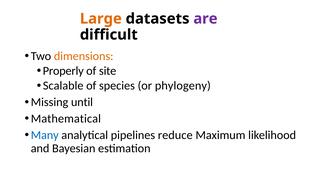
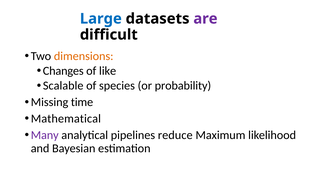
Large colour: orange -> blue
Properly: Properly -> Changes
site: site -> like
phylogeny: phylogeny -> probability
until: until -> time
Many colour: blue -> purple
